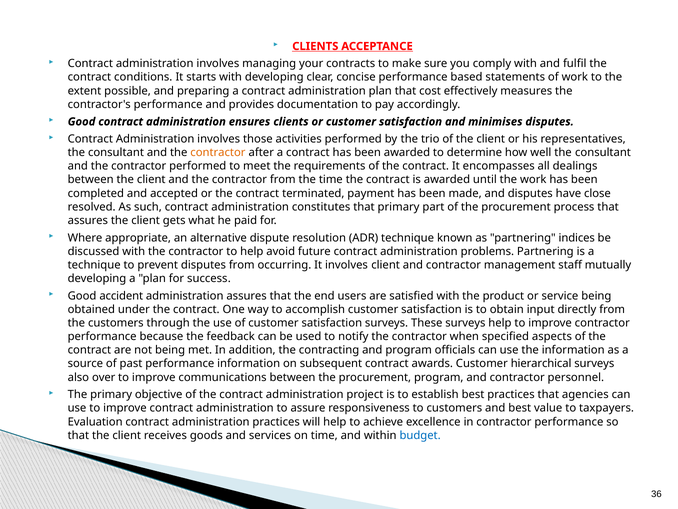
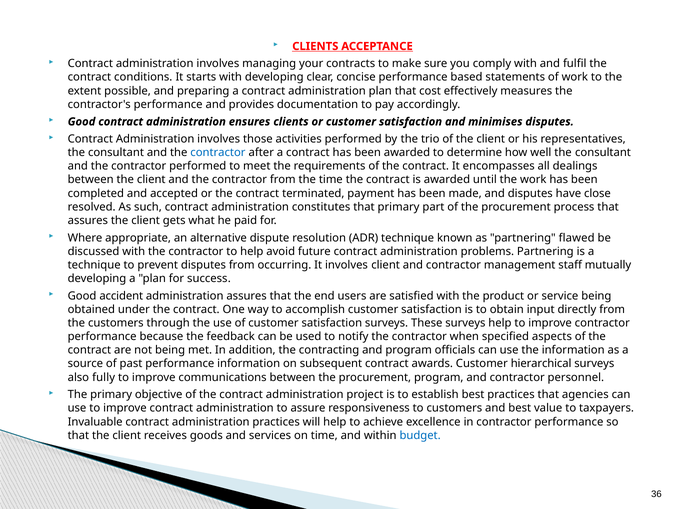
contractor at (218, 152) colour: orange -> blue
indices: indices -> flawed
over: over -> fully
Evaluation: Evaluation -> Invaluable
